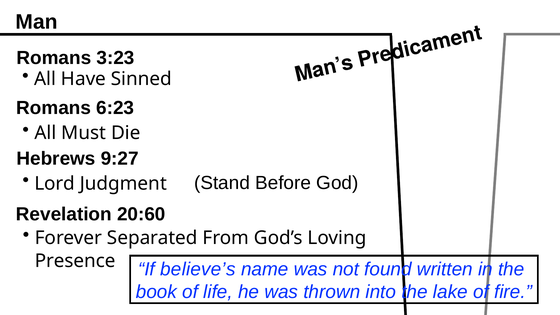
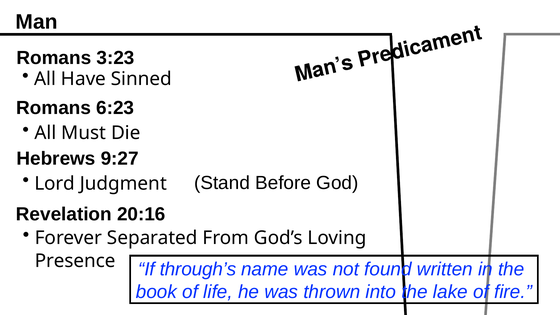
20:60: 20:60 -> 20:16
believe’s: believe’s -> through’s
